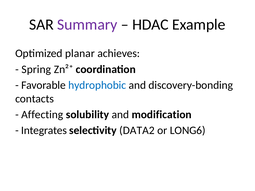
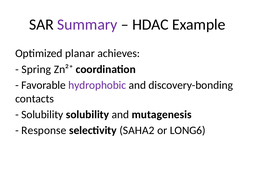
hydrophobic colour: blue -> purple
Affecting at (42, 115): Affecting -> Solubility
modification: modification -> mutagenesis
Integrates: Integrates -> Response
DATA2: DATA2 -> SAHA2
